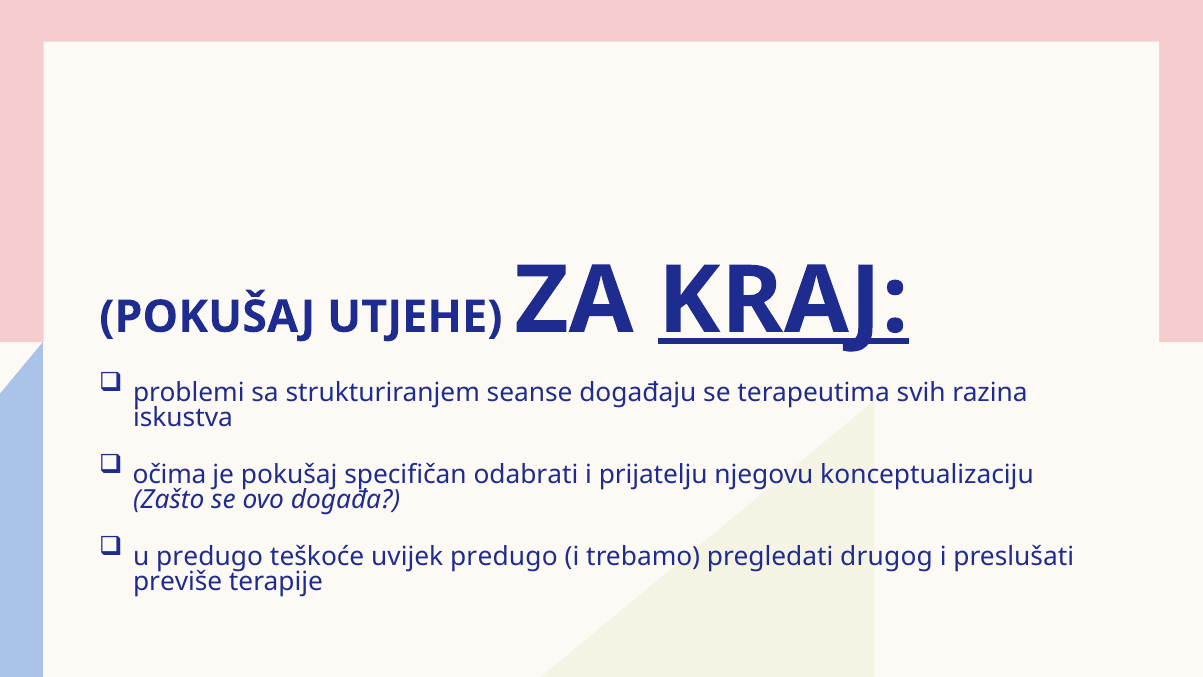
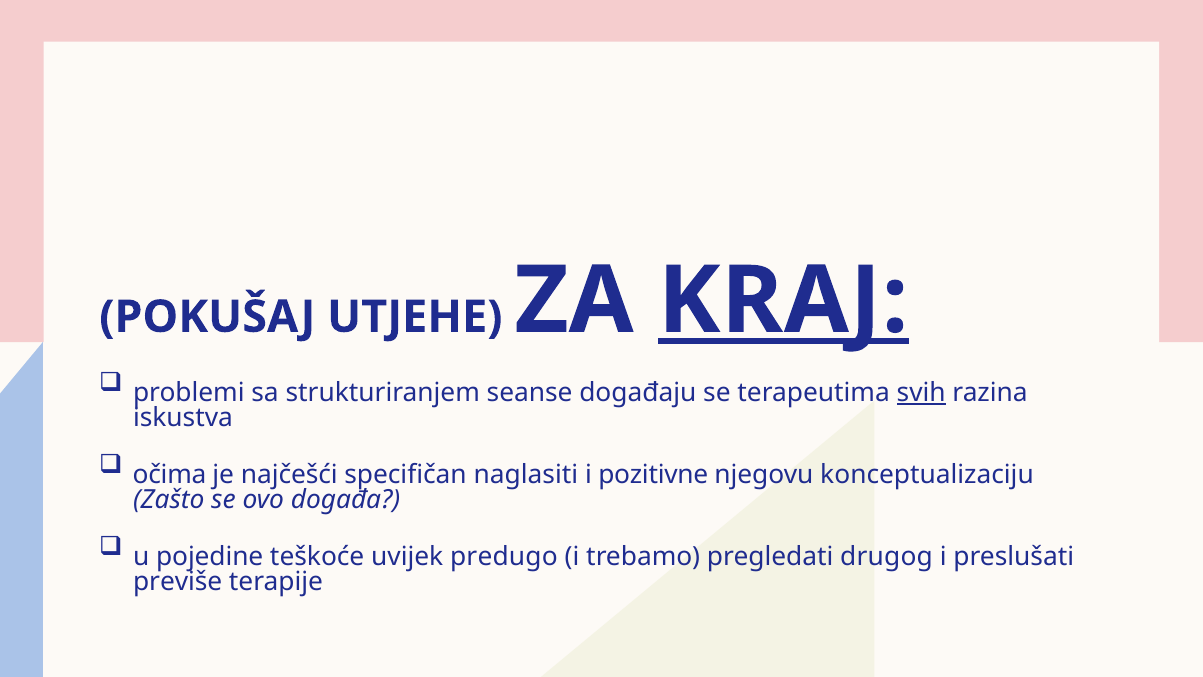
svih underline: none -> present
je pokušaj: pokušaj -> najčešći
odabrati: odabrati -> naglasiti
prijatelju: prijatelju -> pozitivne
u predugo: predugo -> pojedine
